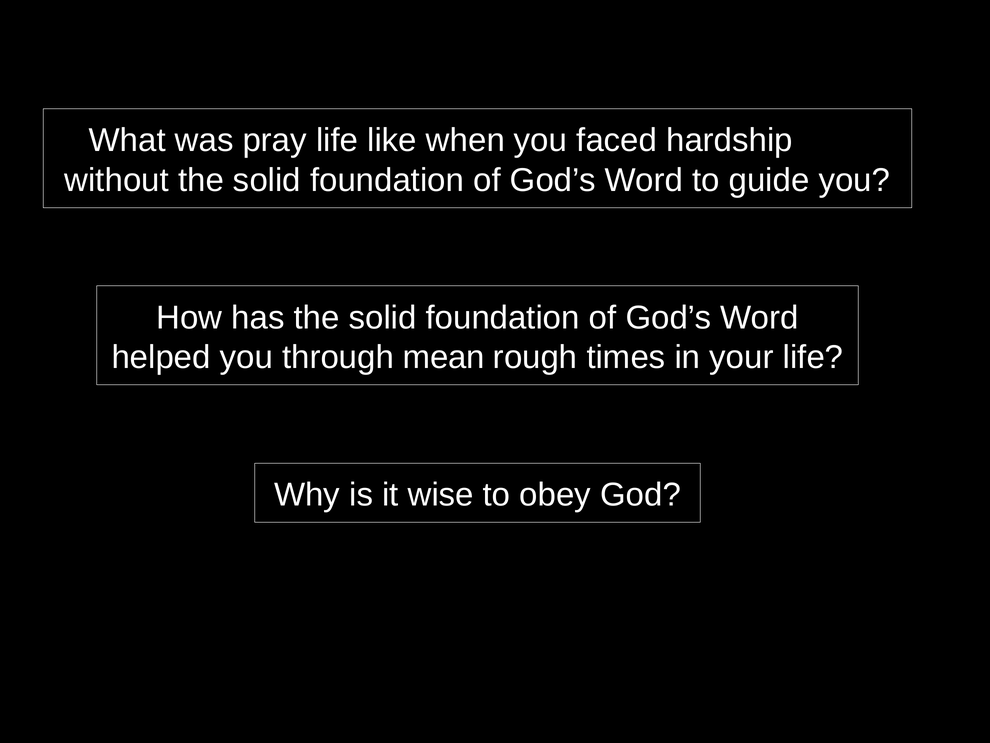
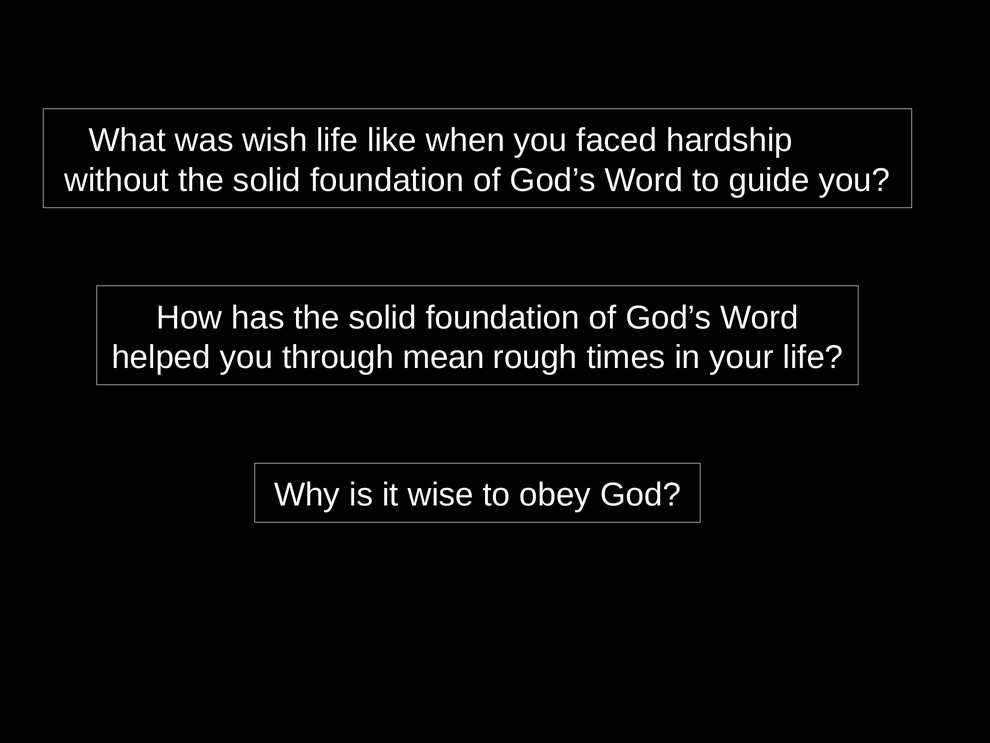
pray: pray -> wish
